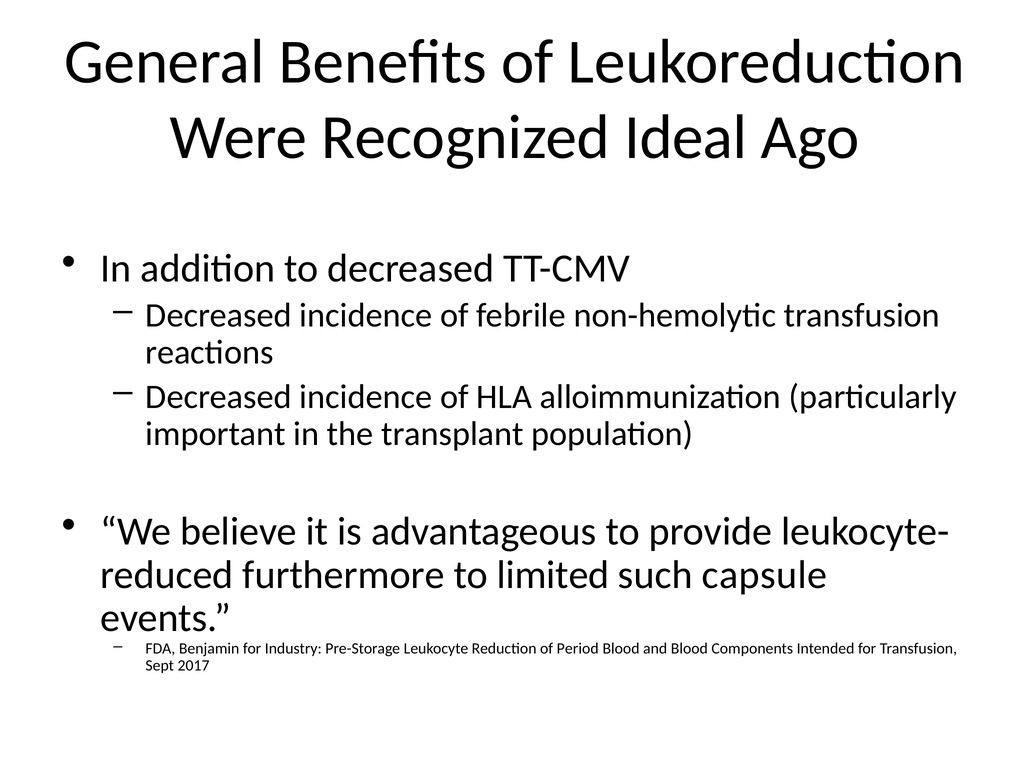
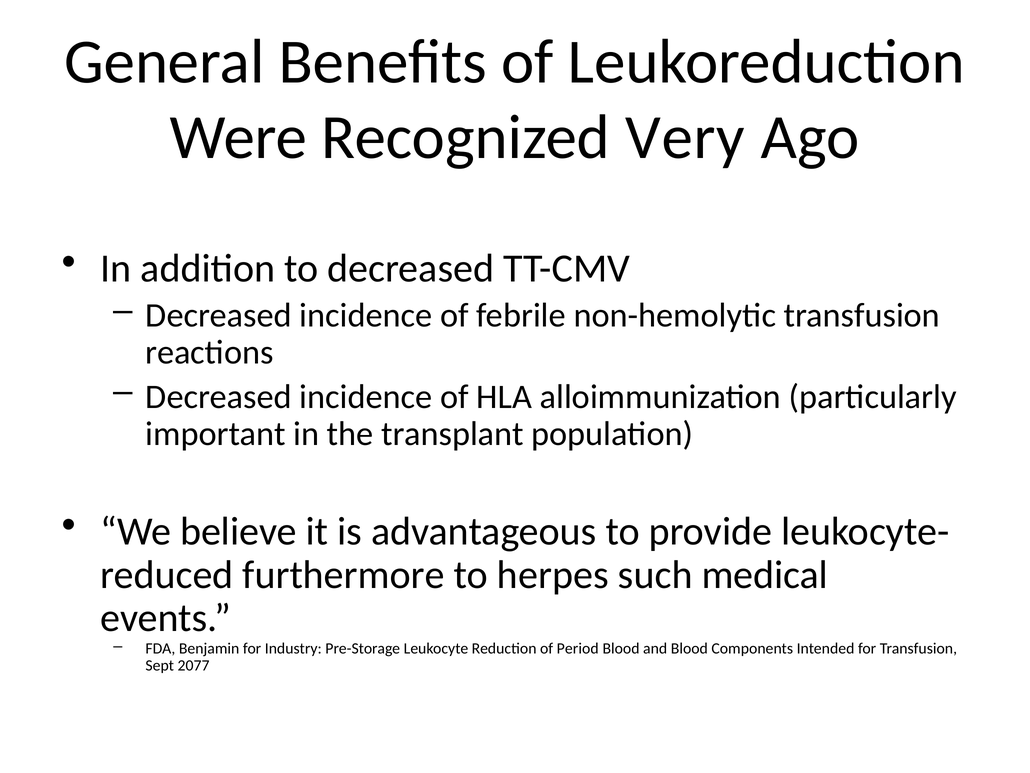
Ideal: Ideal -> Very
limited: limited -> herpes
capsule: capsule -> medical
2017: 2017 -> 2077
